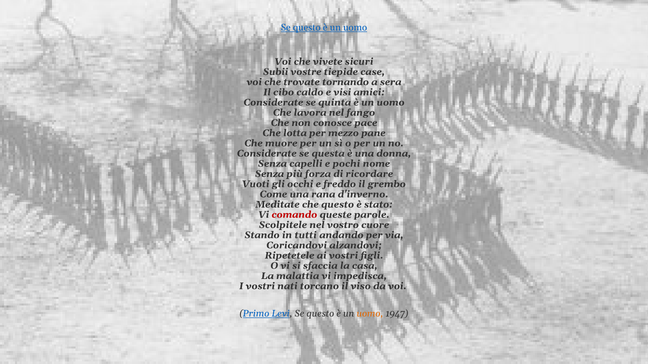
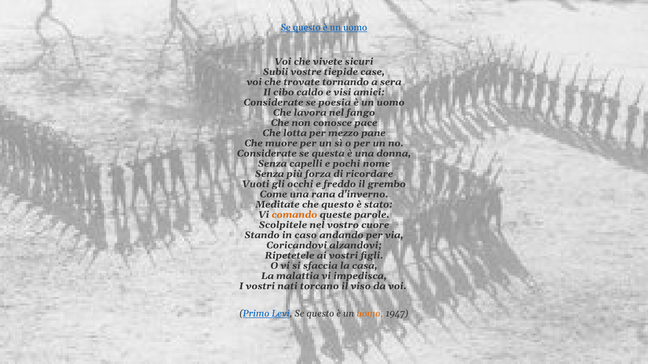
quinta: quinta -> poesia
comando colour: red -> orange
tutti: tutti -> caso
